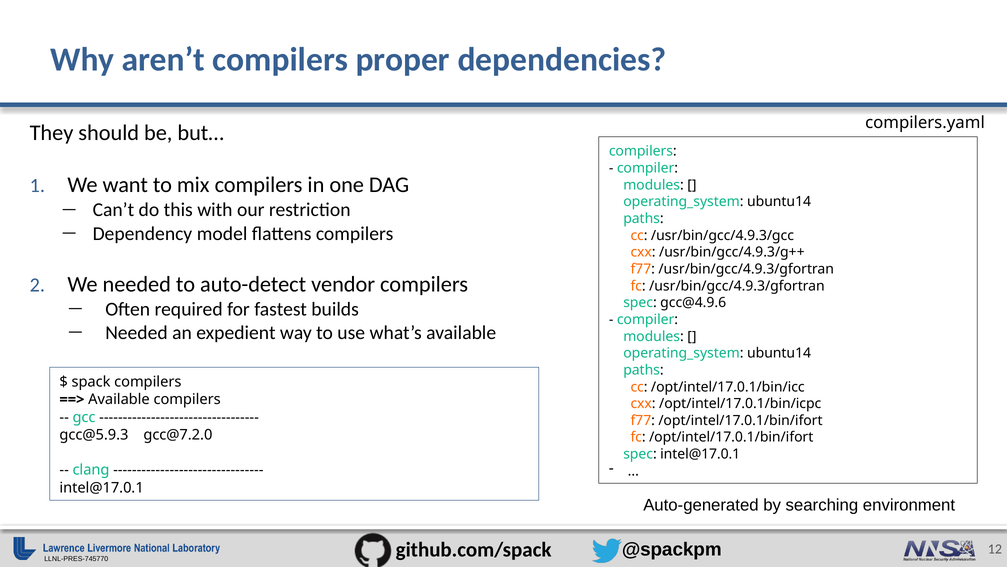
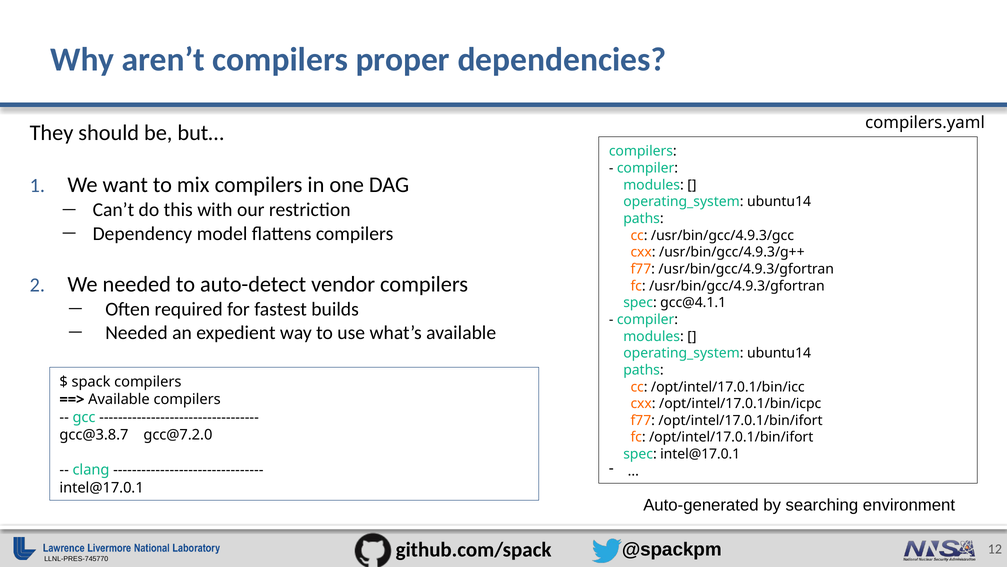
gcc@4.9.6: gcc@4.9.6 -> gcc@4.1.1
gcc@5.9.3: gcc@5.9.3 -> gcc@3.8.7
